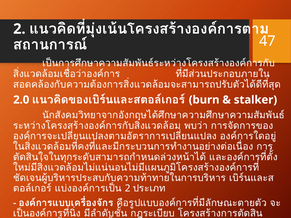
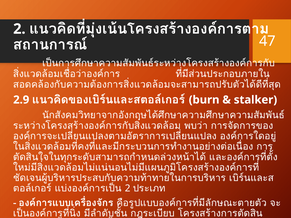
2.0: 2.0 -> 2.9
